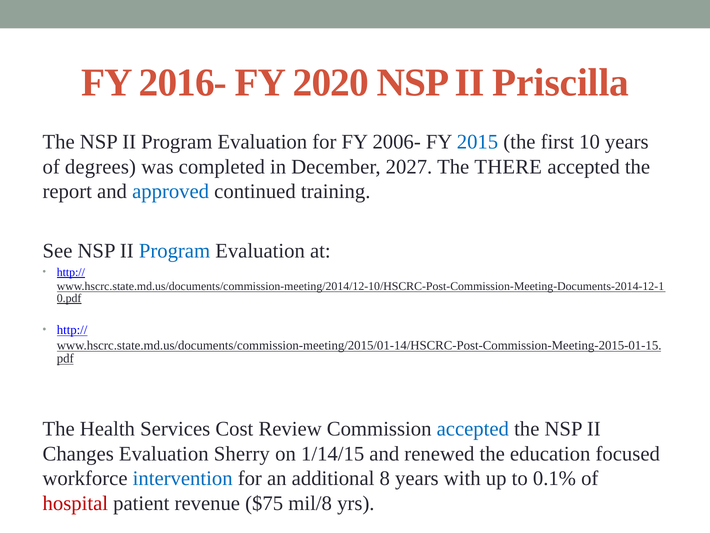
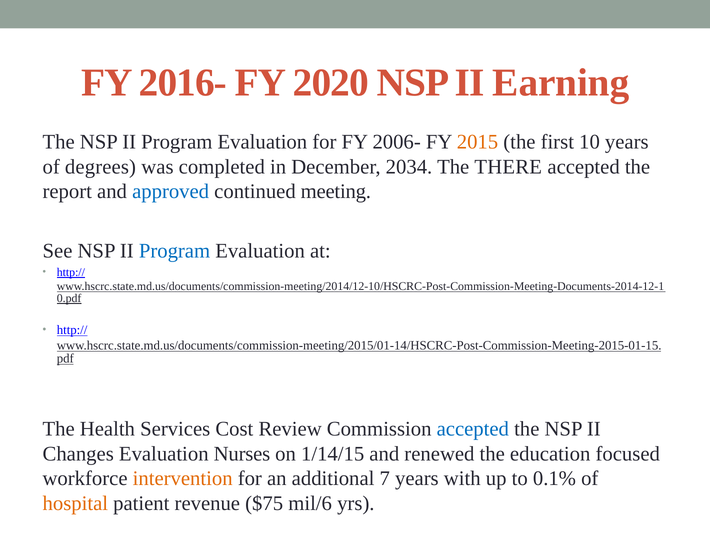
Priscilla: Priscilla -> Earning
2015 colour: blue -> orange
2027: 2027 -> 2034
training: training -> meeting
Sherry: Sherry -> Nurses
intervention colour: blue -> orange
8: 8 -> 7
hospital colour: red -> orange
mil/8: mil/8 -> mil/6
